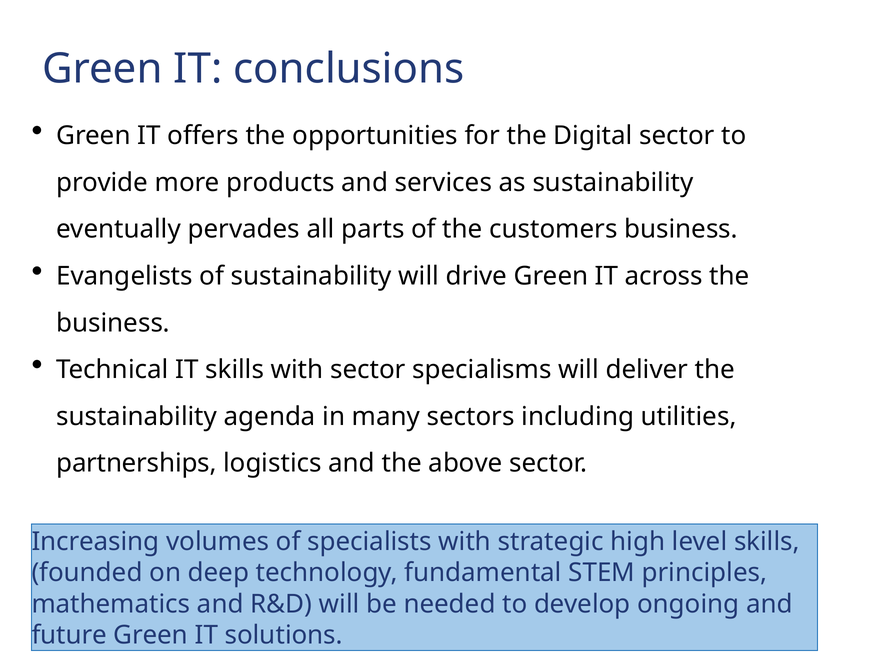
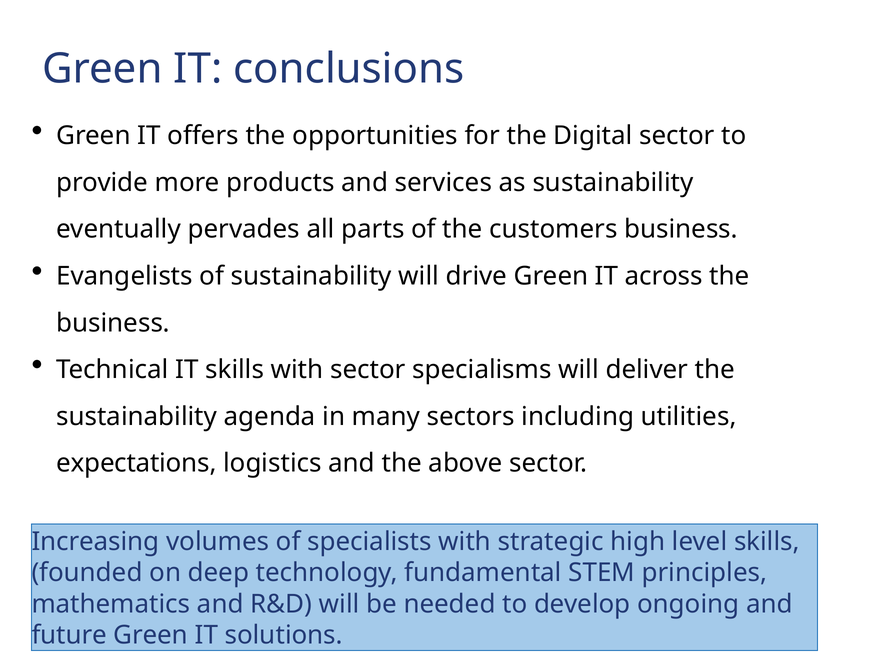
partnerships: partnerships -> expectations
